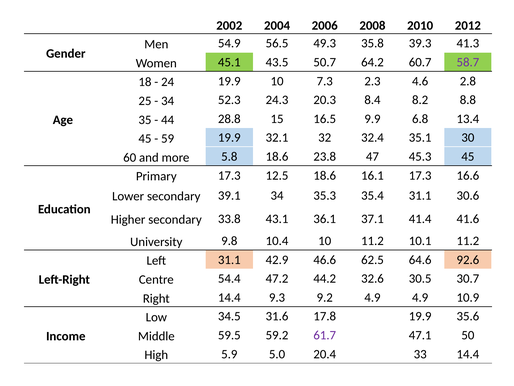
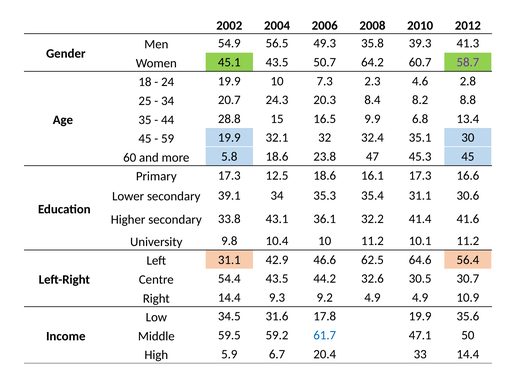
52.3: 52.3 -> 20.7
37.1: 37.1 -> 32.2
92.6: 92.6 -> 56.4
54.4 47.2: 47.2 -> 43.5
61.7 colour: purple -> blue
5.0: 5.0 -> 6.7
